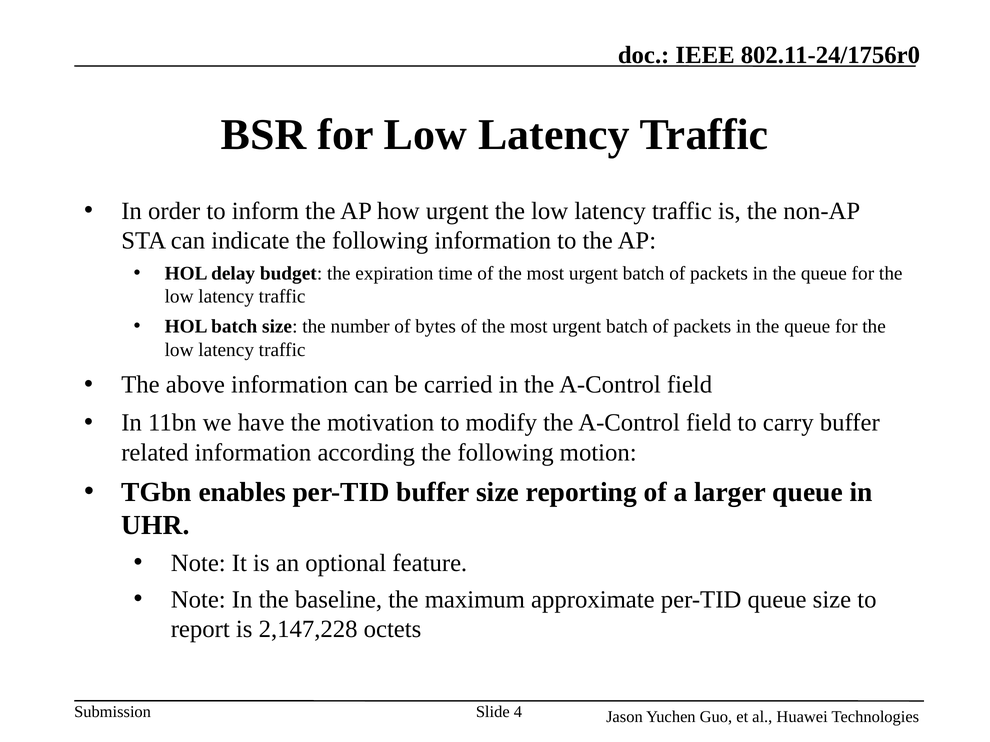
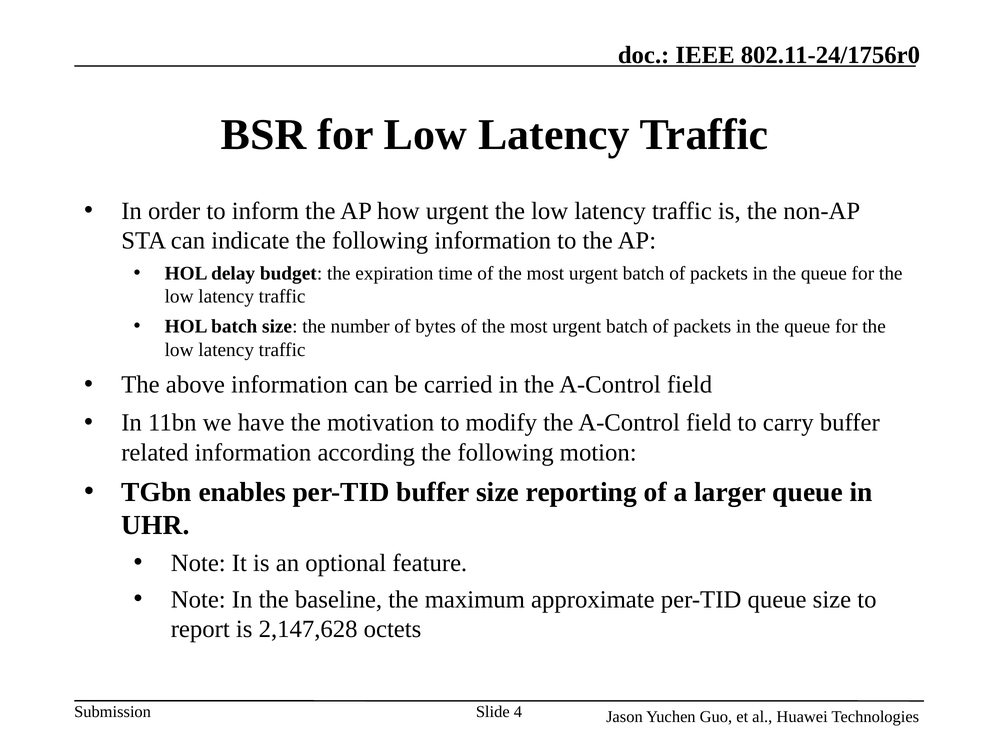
2,147,228: 2,147,228 -> 2,147,628
